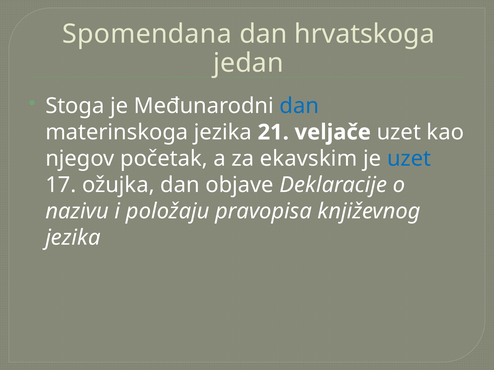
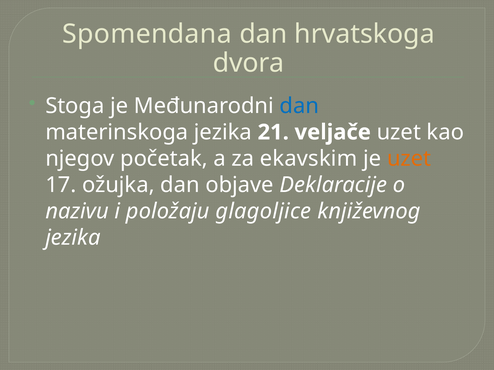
jedan: jedan -> dvora
uzet at (409, 159) colour: blue -> orange
pravopisa: pravopisa -> glagoljice
